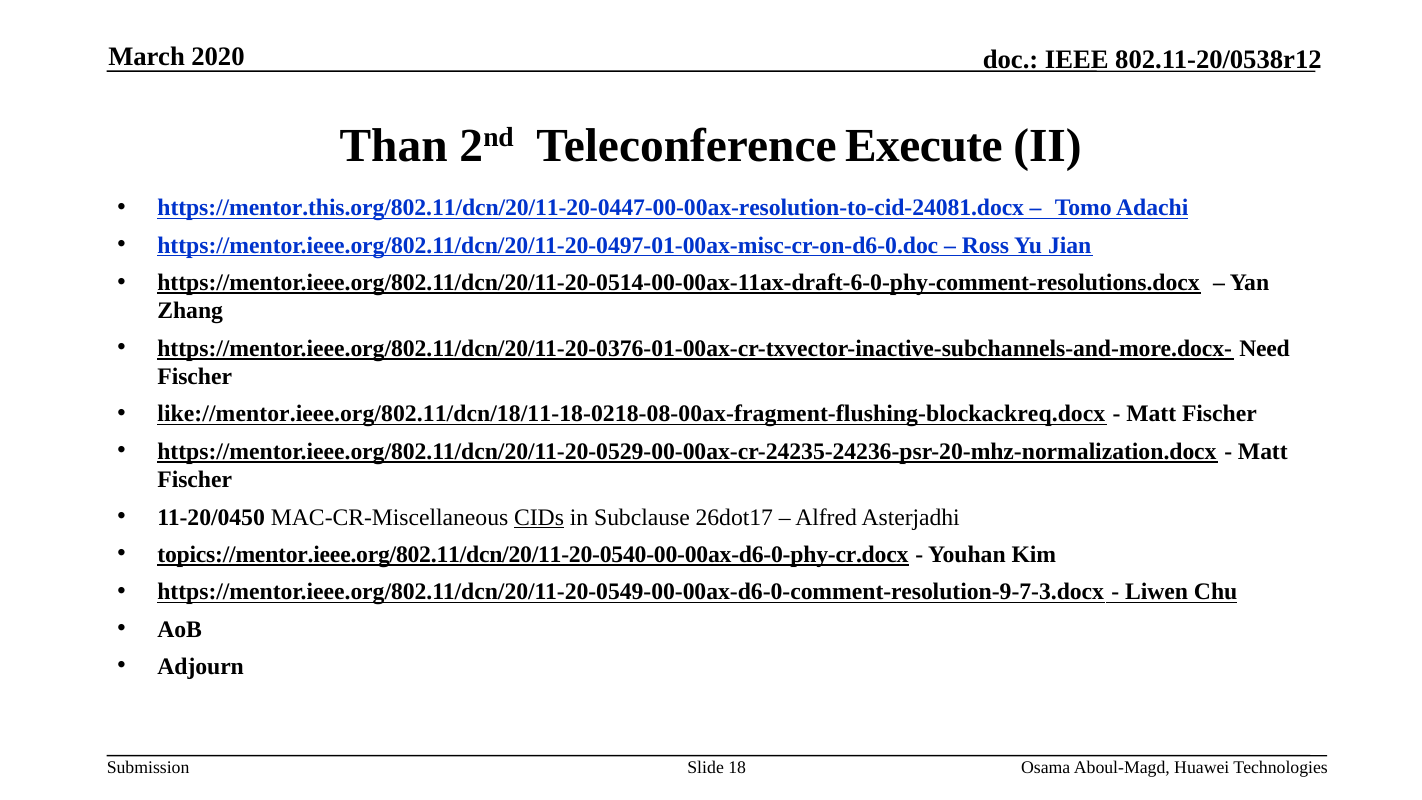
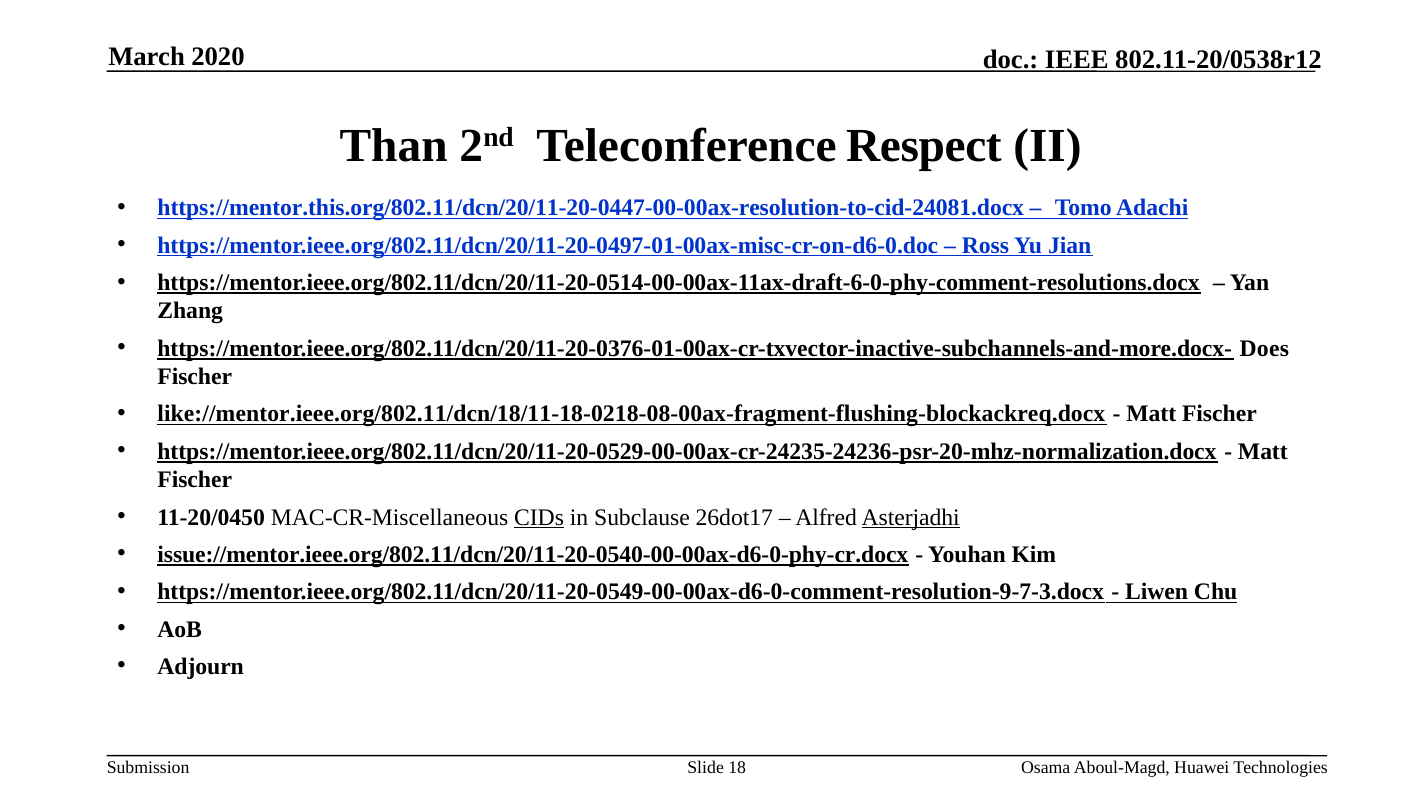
Execute: Execute -> Respect
Need: Need -> Does
Asterjadhi underline: none -> present
topics://mentor.ieee.org/802.11/dcn/20/11-20-0540-00-00ax-d6-0-phy-cr.docx: topics://mentor.ieee.org/802.11/dcn/20/11-20-0540-00-00ax-d6-0-phy-cr.docx -> issue://mentor.ieee.org/802.11/dcn/20/11-20-0540-00-00ax-d6-0-phy-cr.docx
